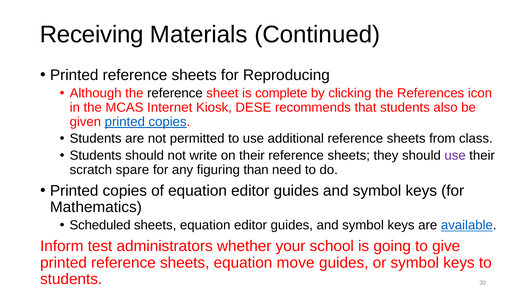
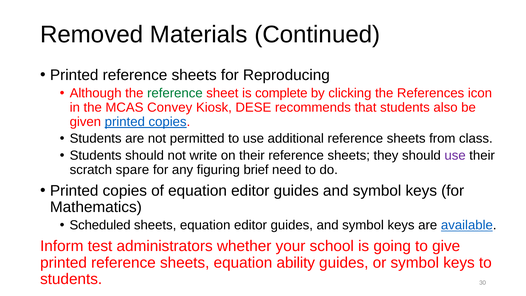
Receiving: Receiving -> Removed
reference at (175, 93) colour: black -> green
Internet: Internet -> Convey
than: than -> brief
move: move -> ability
